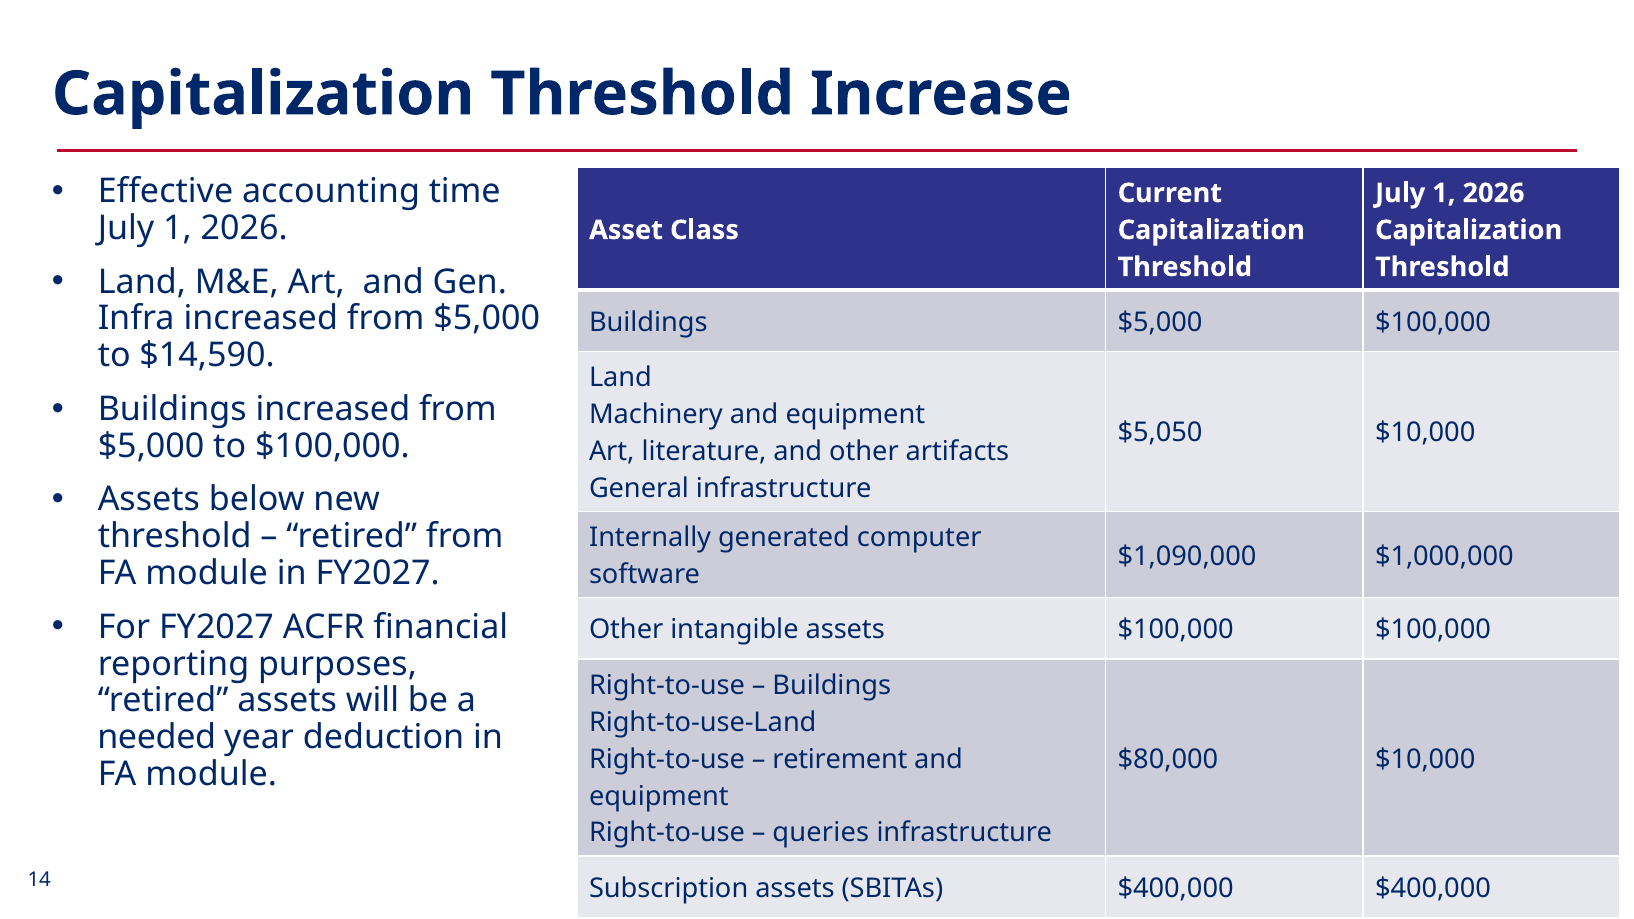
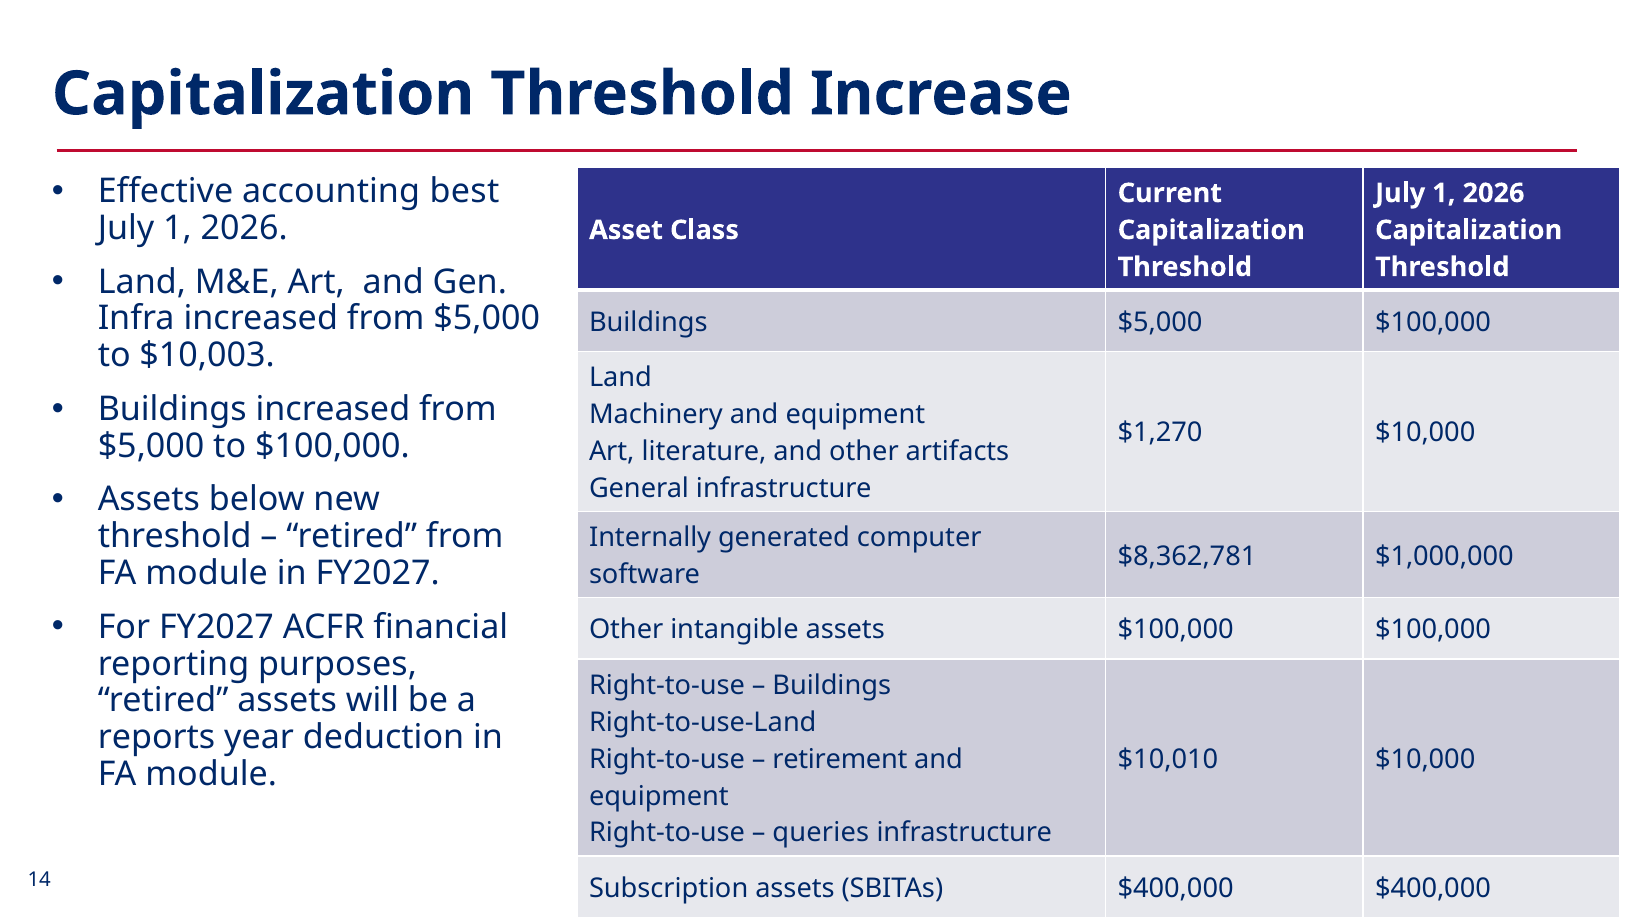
time: time -> best
$14,590: $14,590 -> $10,003
$5,050: $5,050 -> $1,270
$1,090,000: $1,090,000 -> $8,362,781
needed: needed -> reports
$80,000: $80,000 -> $10,010
